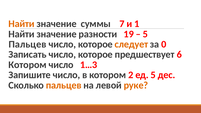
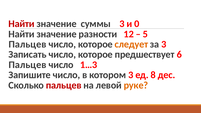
Найти at (22, 24) colour: orange -> red
суммы 7: 7 -> 3
1: 1 -> 0
19: 19 -> 12
за 0: 0 -> 3
Котором at (28, 65): Котором -> Пальцев
котором 2: 2 -> 3
ед 5: 5 -> 8
пальцев at (64, 85) colour: orange -> red
